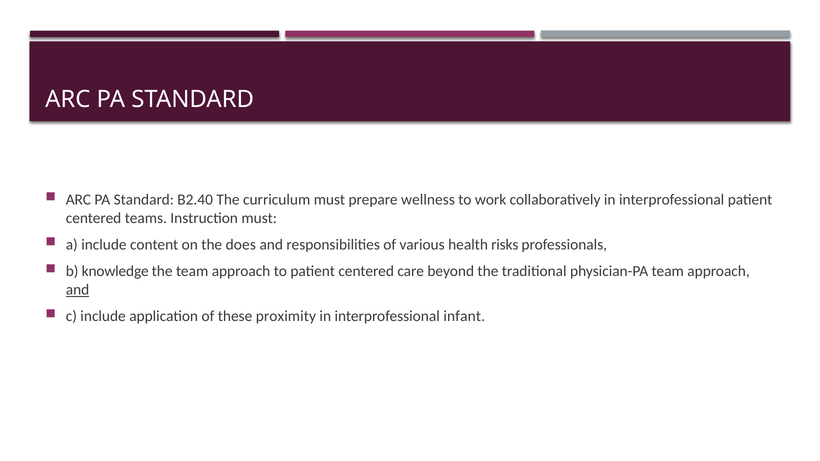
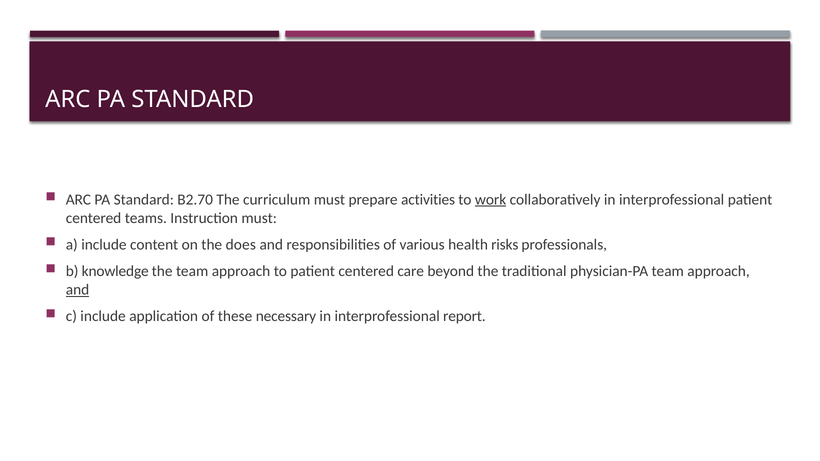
B2.40: B2.40 -> B2.70
wellness: wellness -> activities
work underline: none -> present
proximity: proximity -> necessary
infant: infant -> report
